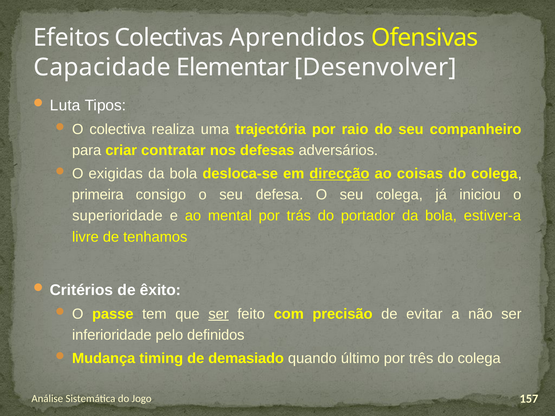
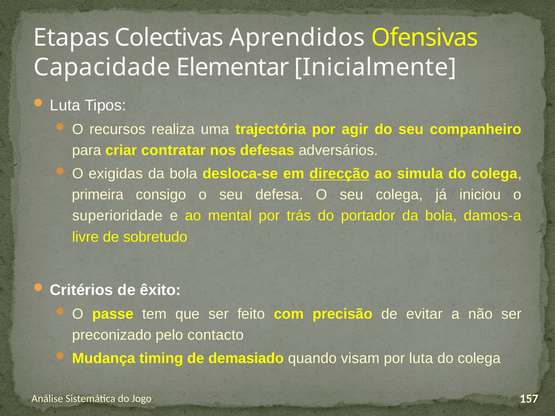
Efeitos: Efeitos -> Etapas
Desenvolver: Desenvolver -> Inicialmente
colectiva: colectiva -> recursos
raio: raio -> agir
coisas: coisas -> simula
estiver-a: estiver-a -> damos-a
tenhamos: tenhamos -> sobretudo
ser at (219, 314) underline: present -> none
inferioridade: inferioridade -> preconizado
definidos: definidos -> contacto
último: último -> visam
por três: três -> luta
